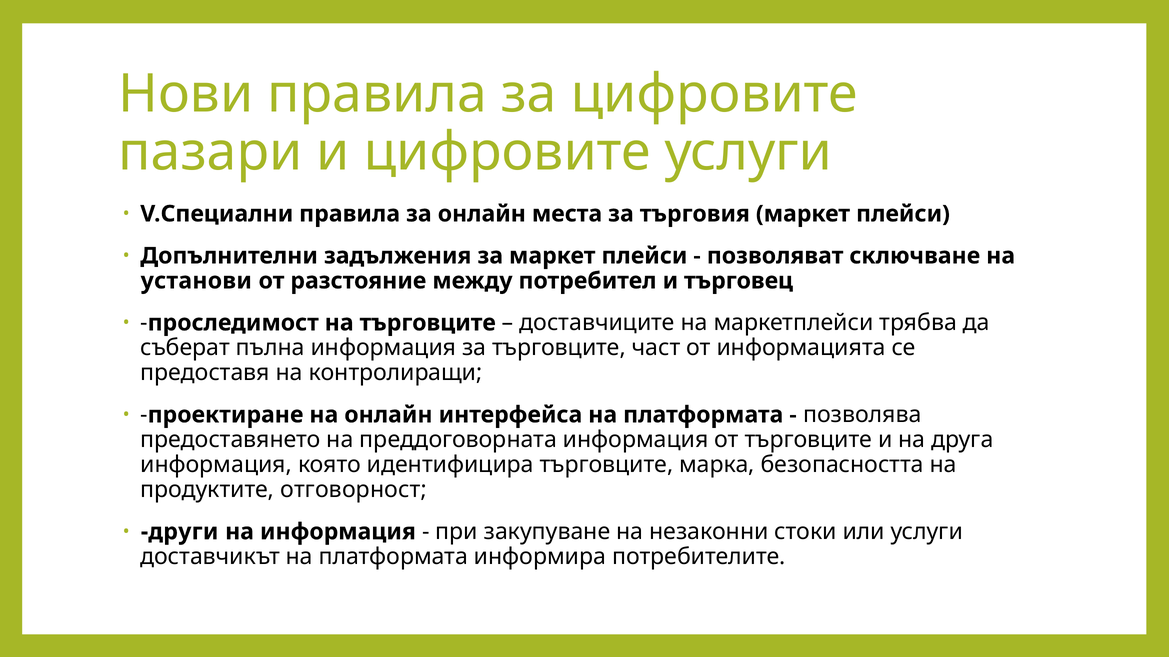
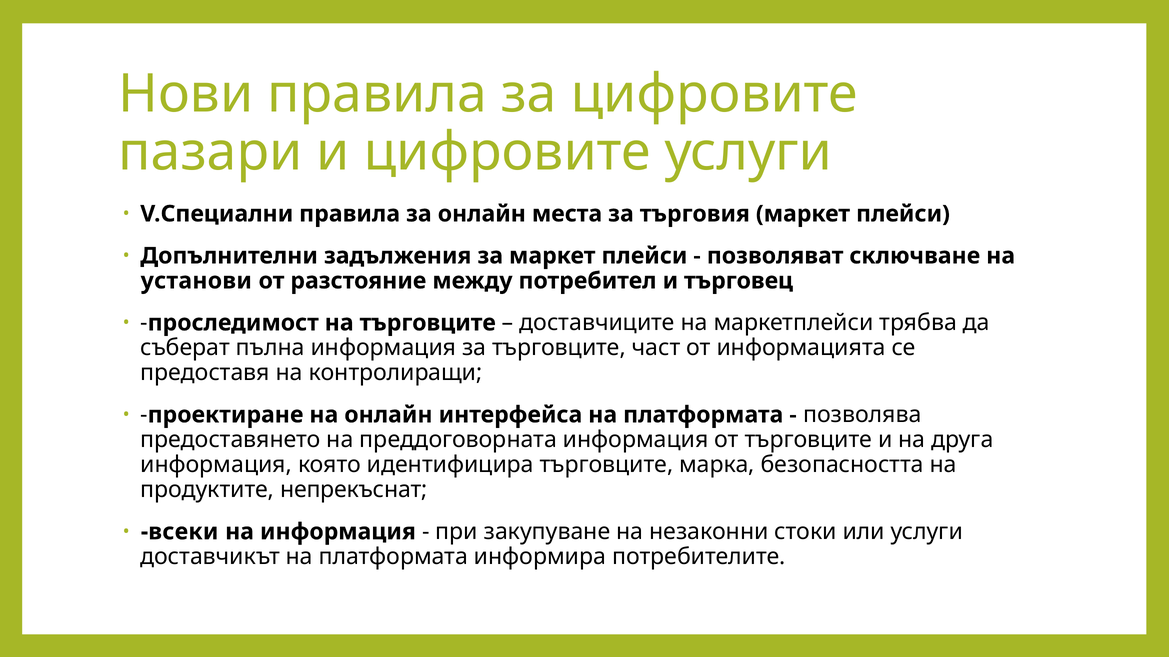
отговорност: отговорност -> непрекъснат
други: други -> всеки
